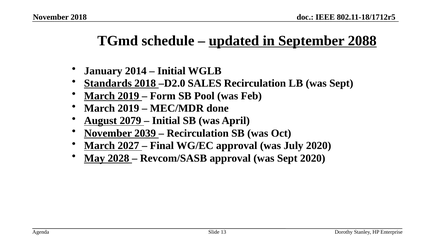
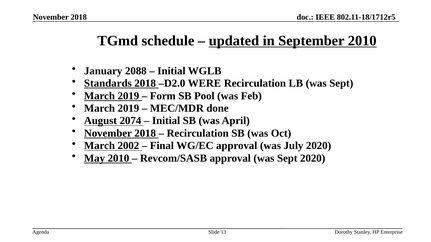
September 2088: 2088 -> 2010
2014: 2014 -> 2088
SALES: SALES -> WERE
2079: 2079 -> 2074
2039 at (145, 133): 2039 -> 2018
2027: 2027 -> 2002
May 2028: 2028 -> 2010
